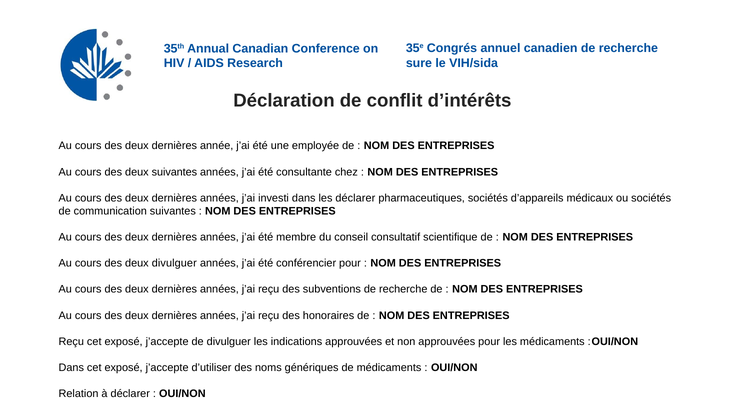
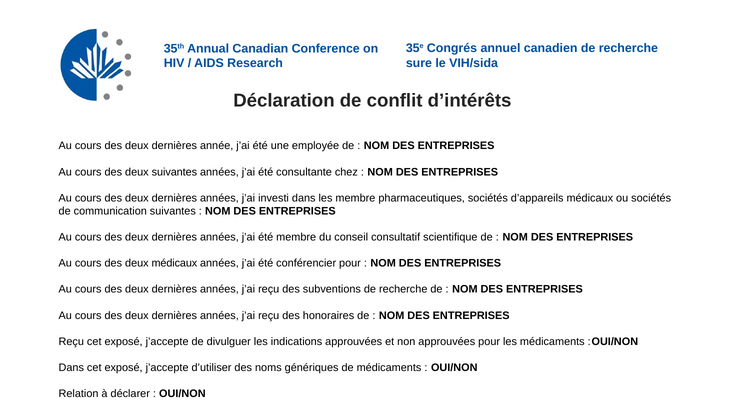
les déclarer: déclarer -> membre
deux divulguer: divulguer -> médicaux
